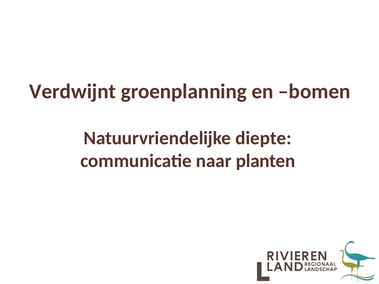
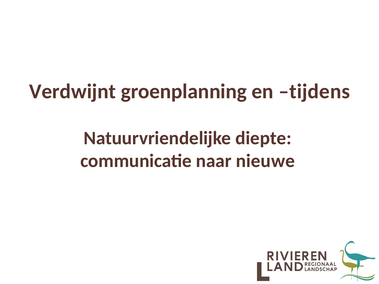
bomen: bomen -> tijdens
planten: planten -> nieuwe
